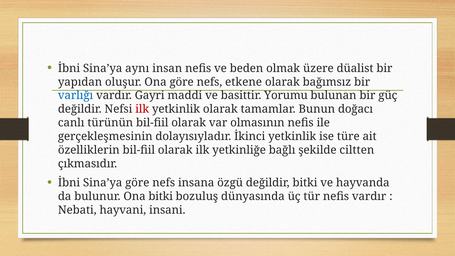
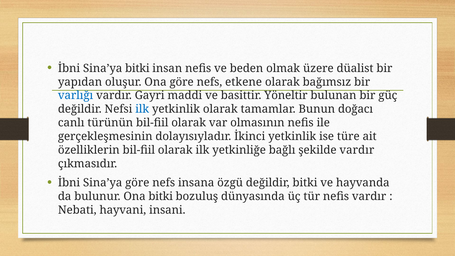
Sina’ya aynı: aynı -> bitki
Yorumu: Yorumu -> Yöneltir
ilk at (142, 109) colour: red -> blue
şekilde ciltten: ciltten -> vardır
